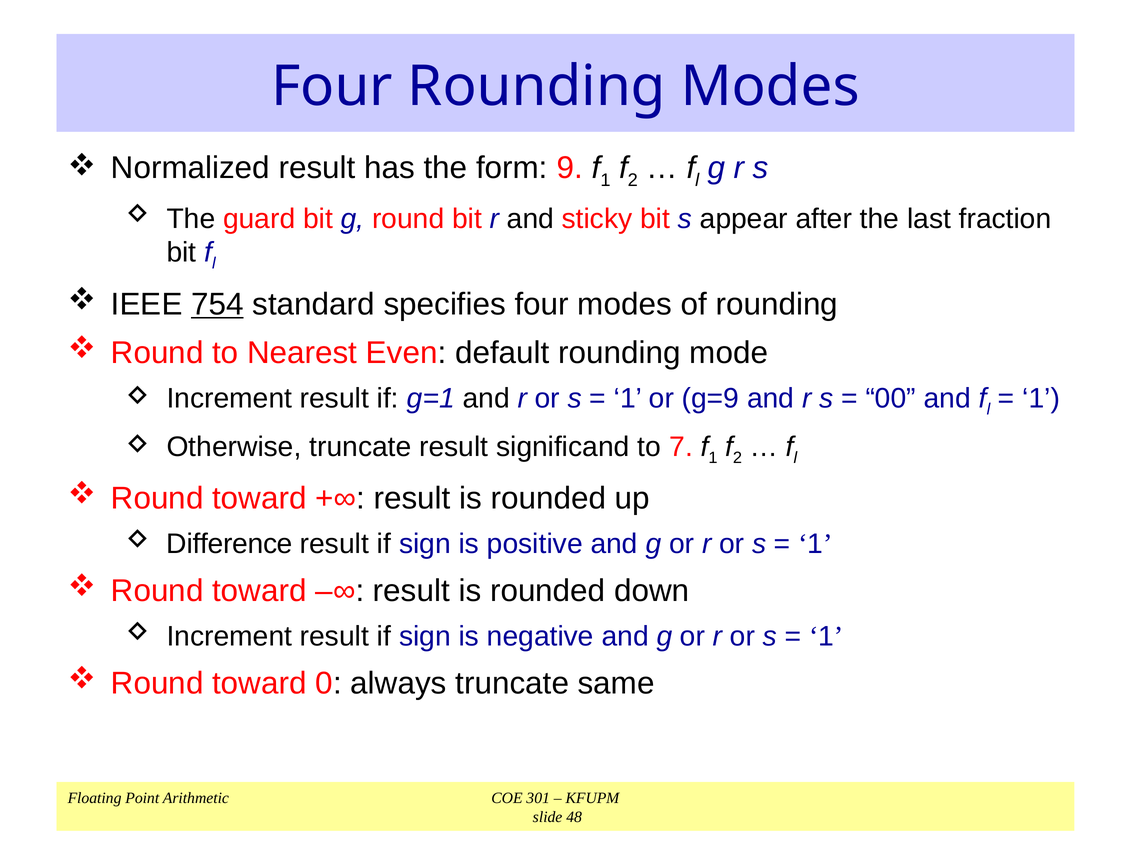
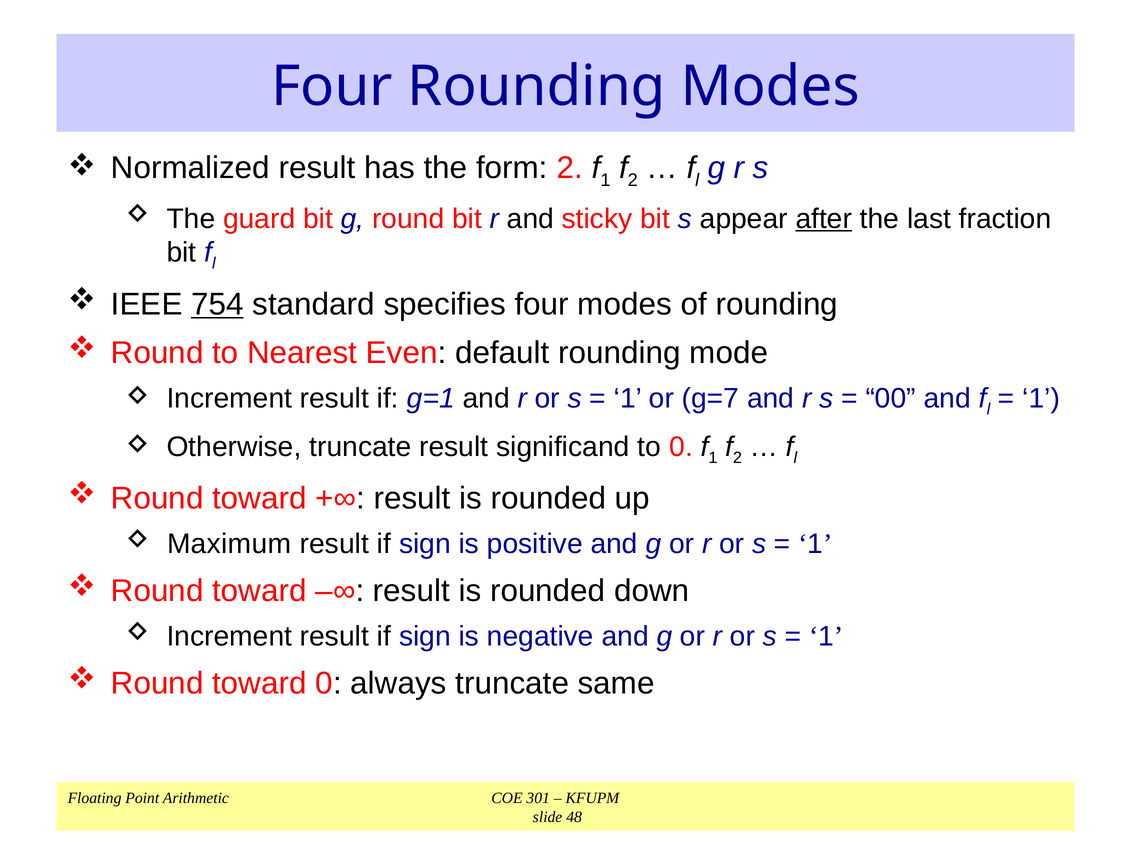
form 9: 9 -> 2
after underline: none -> present
g=9: g=9 -> g=7
to 7: 7 -> 0
Difference: Difference -> Maximum
